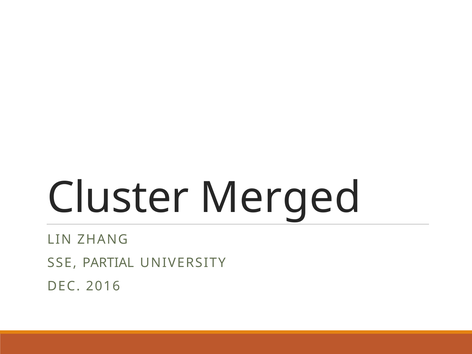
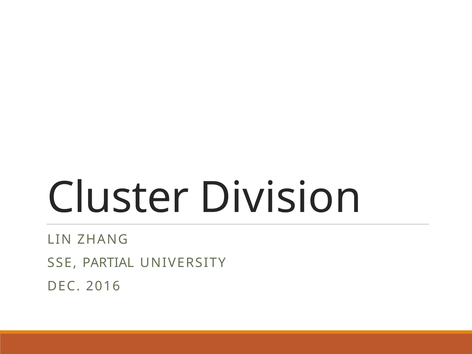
Merged: Merged -> Division
